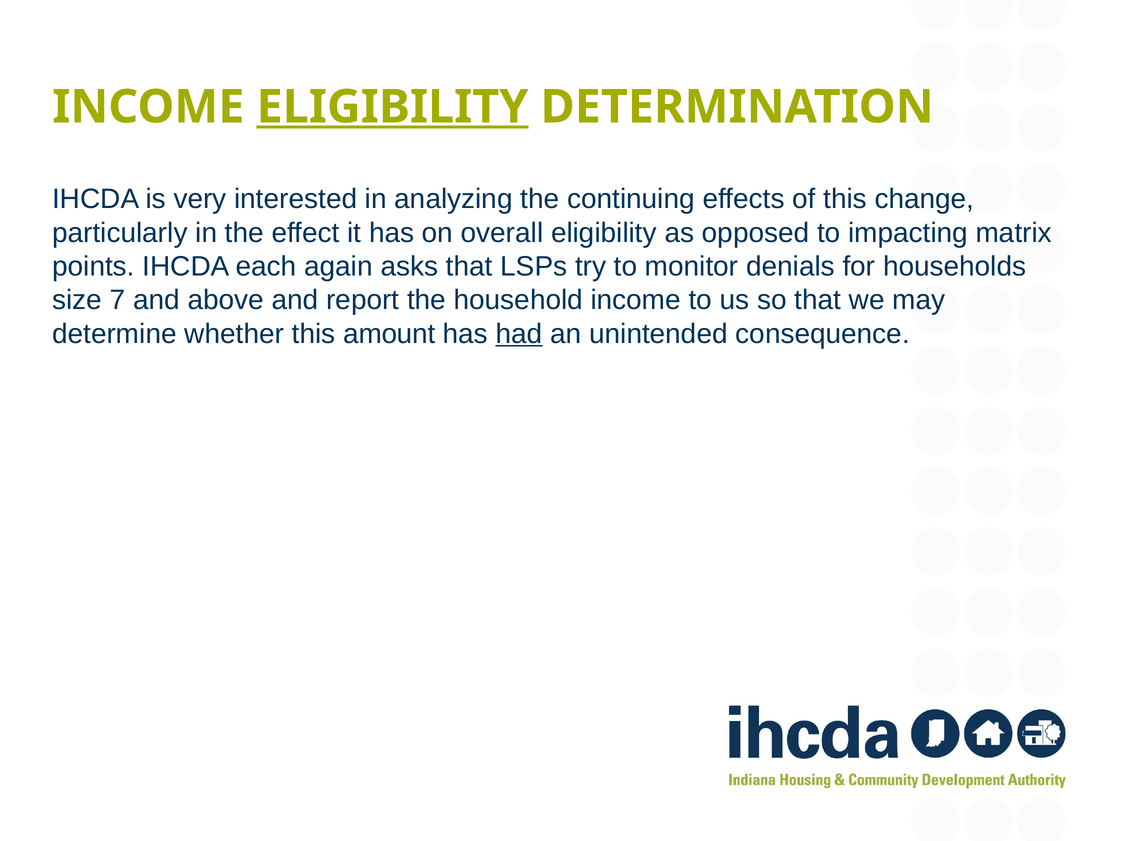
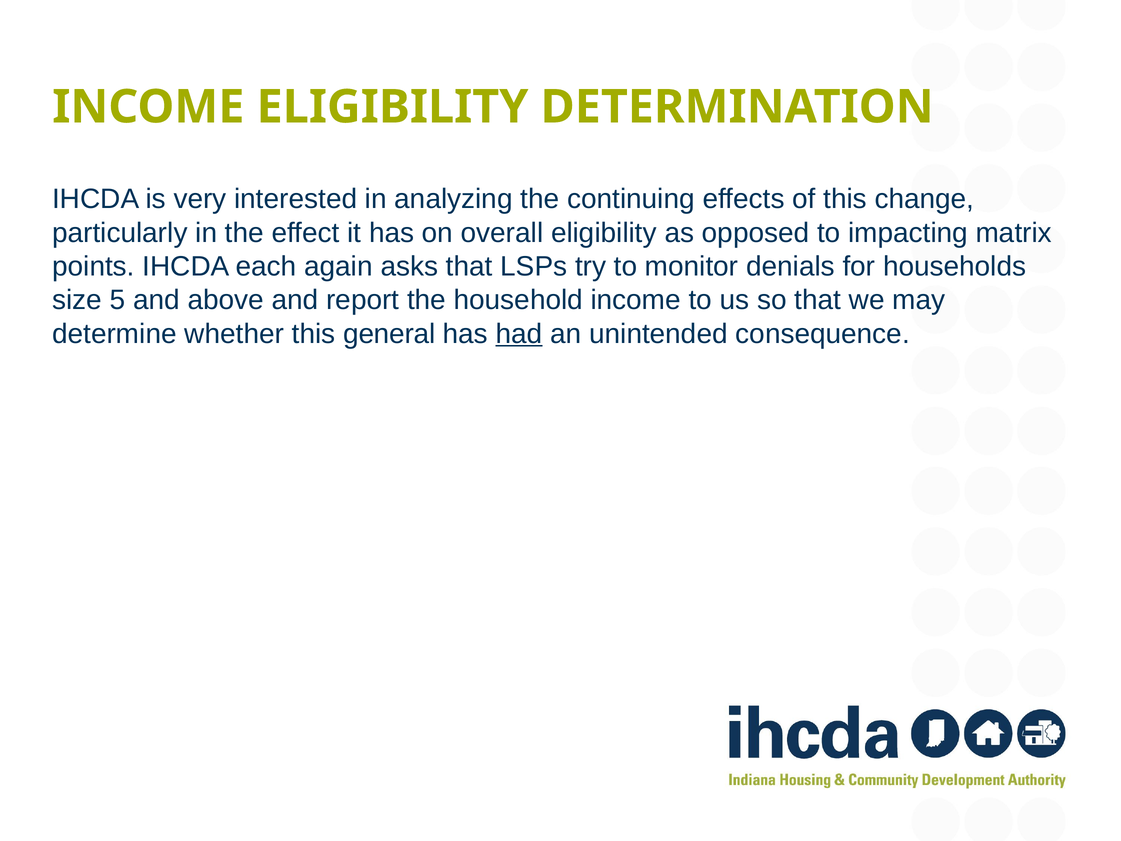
ELIGIBILITY at (392, 107) underline: present -> none
7: 7 -> 5
amount: amount -> general
